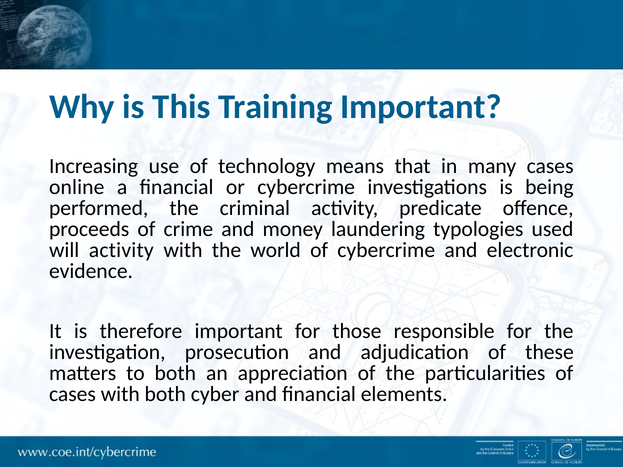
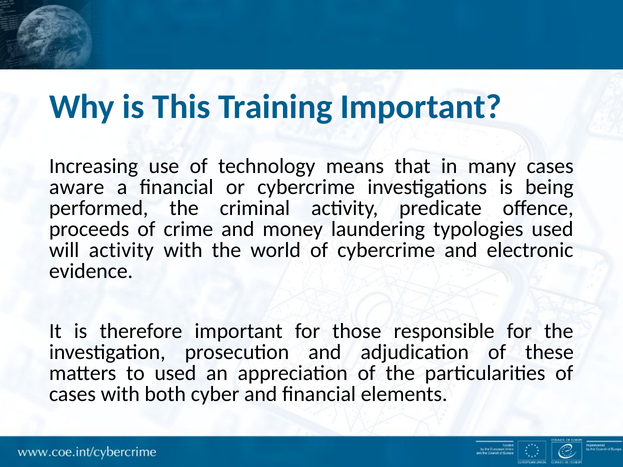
online: online -> aware
to both: both -> used
